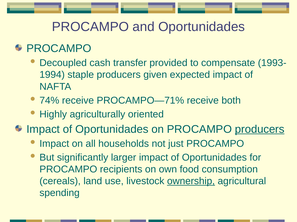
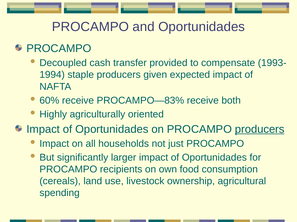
74%: 74% -> 60%
PROCAMPO—71%: PROCAMPO—71% -> PROCAMPO—83%
ownership underline: present -> none
